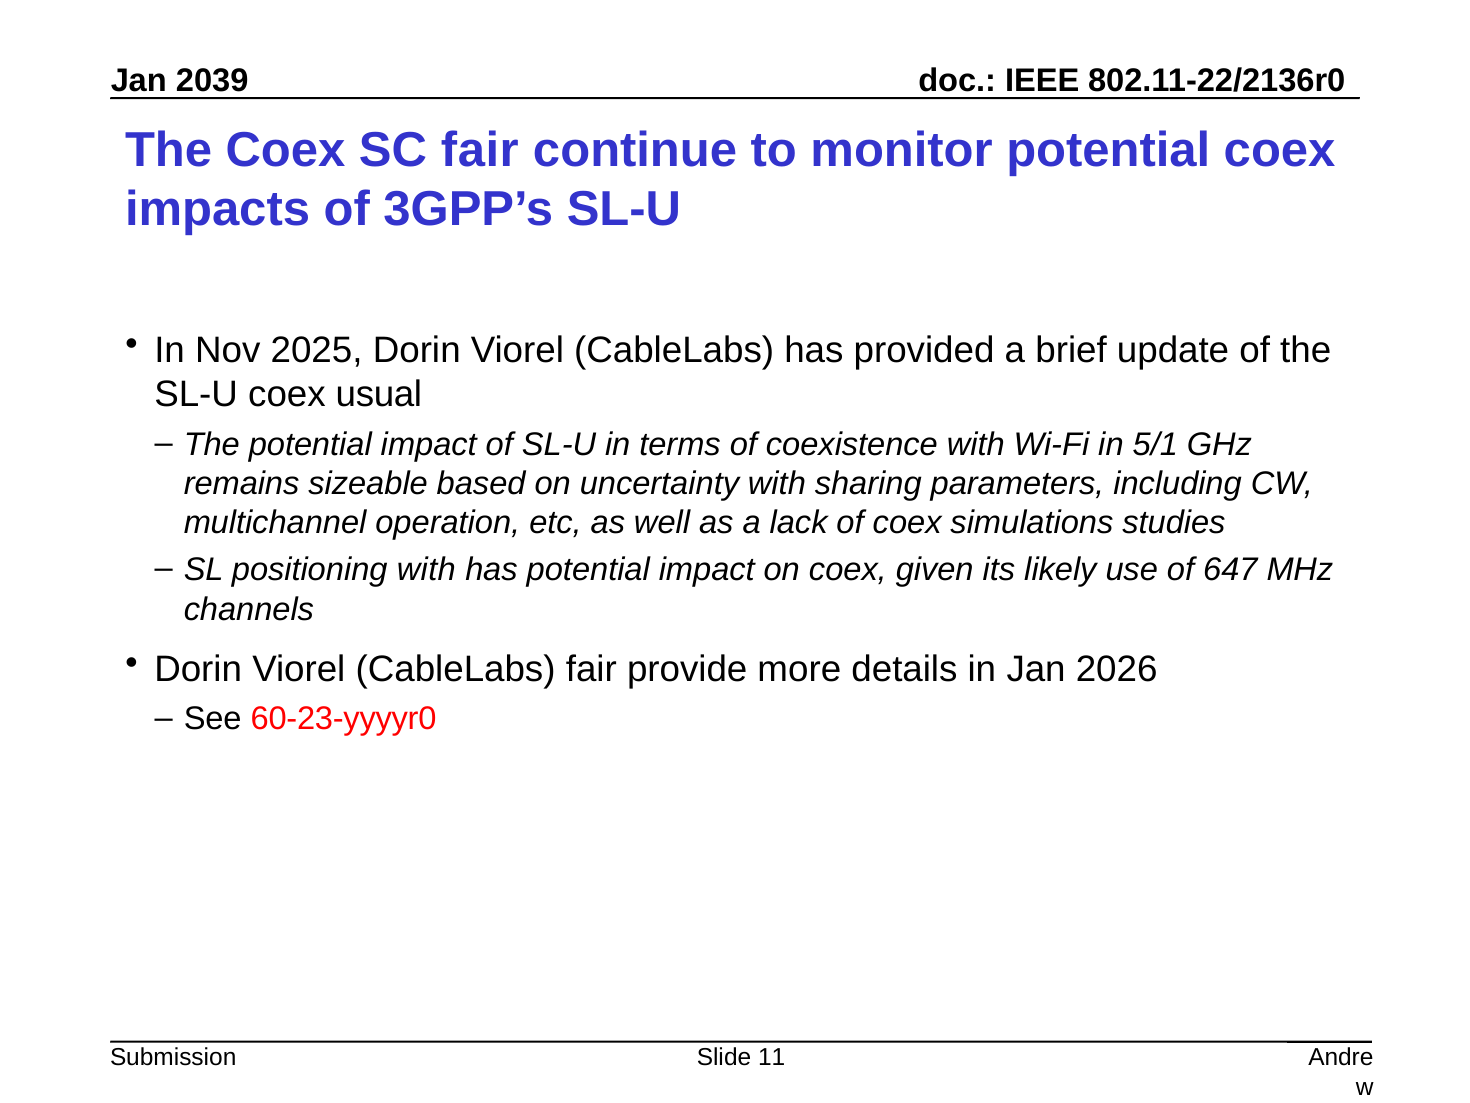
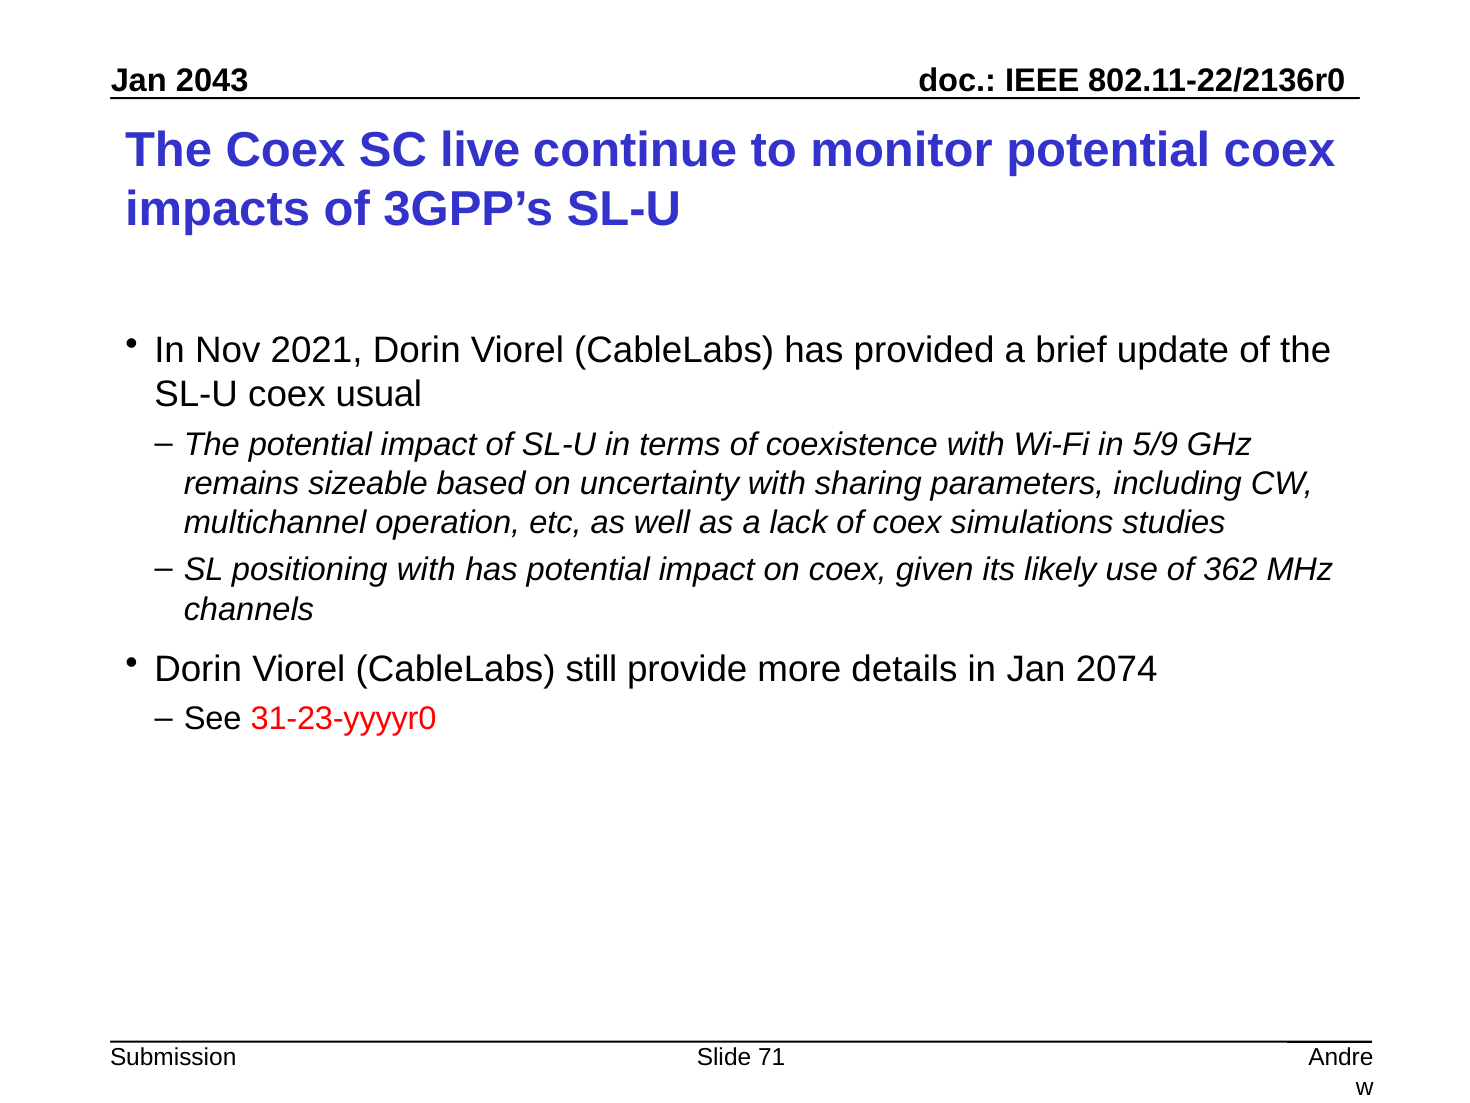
2039: 2039 -> 2043
SC fair: fair -> live
2025: 2025 -> 2021
5/1: 5/1 -> 5/9
647: 647 -> 362
CableLabs fair: fair -> still
2026: 2026 -> 2074
60-23-yyyyr0: 60-23-yyyyr0 -> 31-23-yyyyr0
11: 11 -> 71
